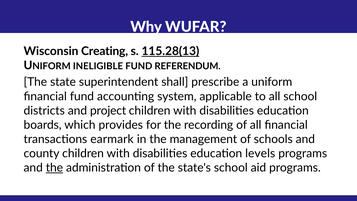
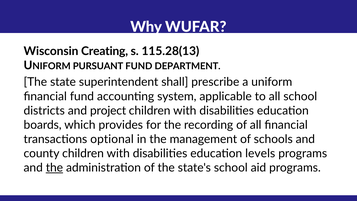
115.28(13 underline: present -> none
INELIGIBLE: INELIGIBLE -> PURSUANT
REFERENDUM: REFERENDUM -> DEPARTMENT
earmark: earmark -> optional
